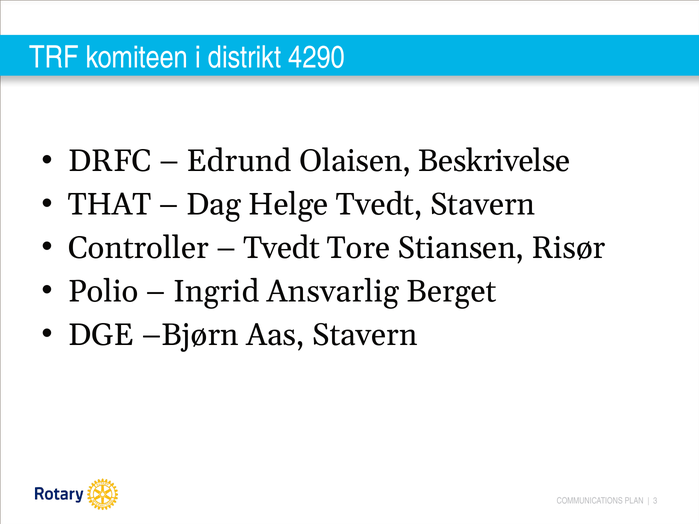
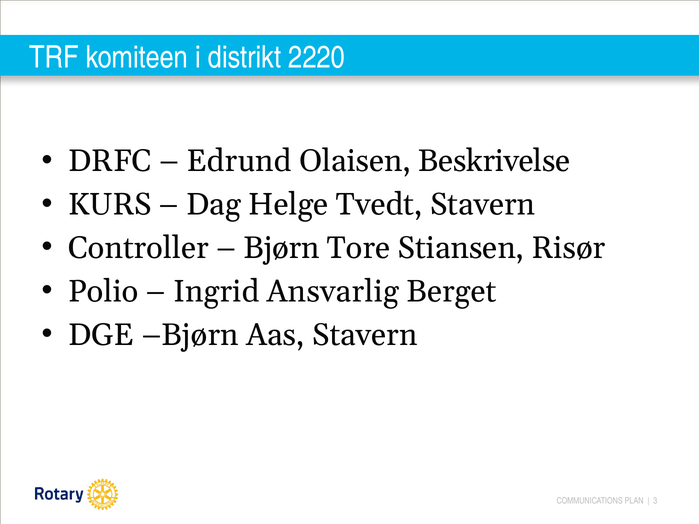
4290: 4290 -> 2220
THAT: THAT -> KURS
Tvedt at (282, 248): Tvedt -> Bjørn
